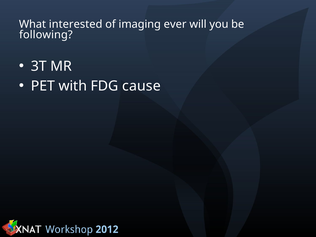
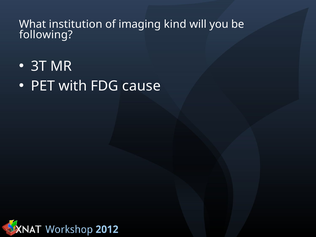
interested: interested -> institution
ever: ever -> kind
